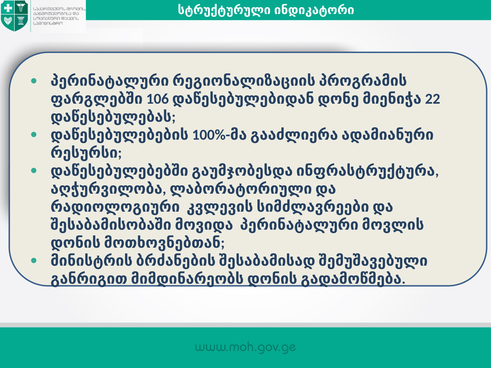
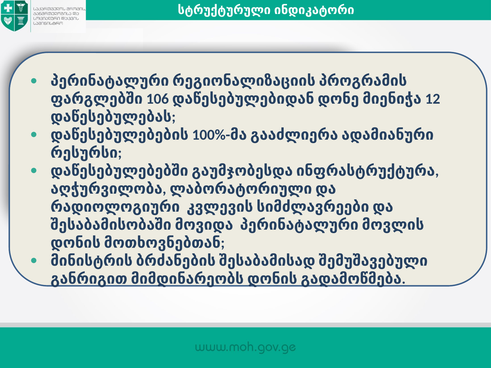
22: 22 -> 12
